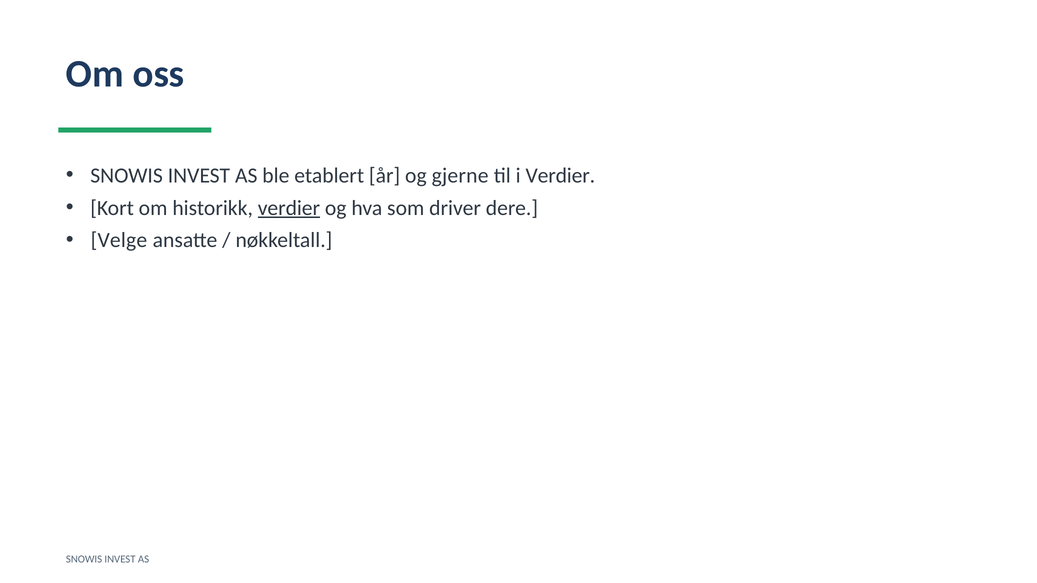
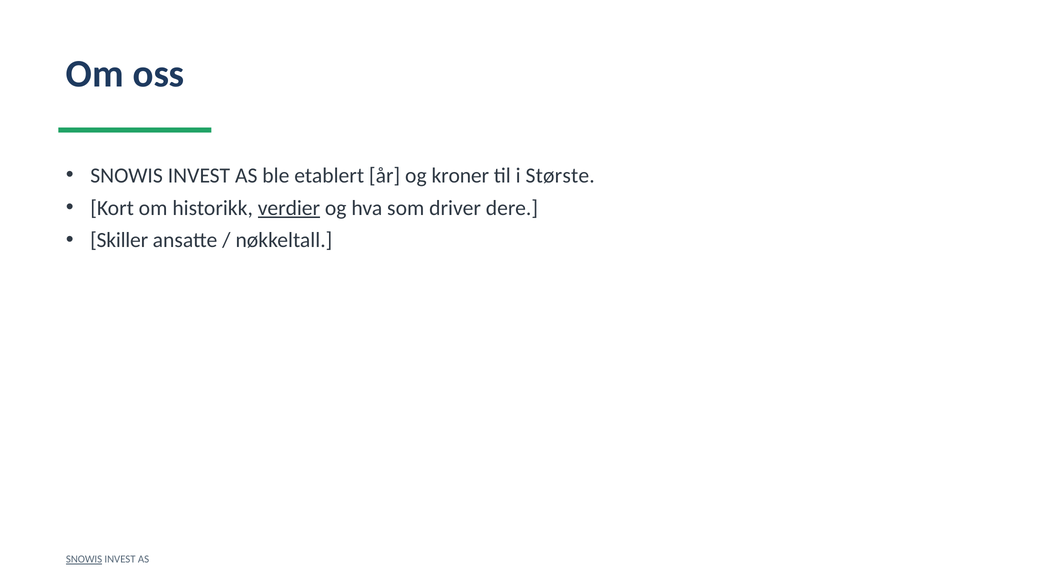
gjerne: gjerne -> kroner
i Verdier: Verdier -> Største
Velge: Velge -> Skiller
SNOWIS at (84, 560) underline: none -> present
